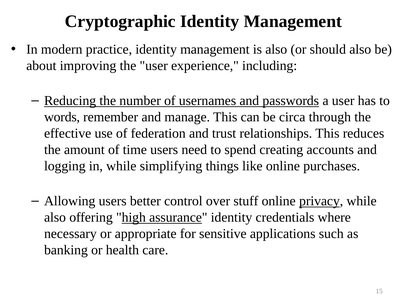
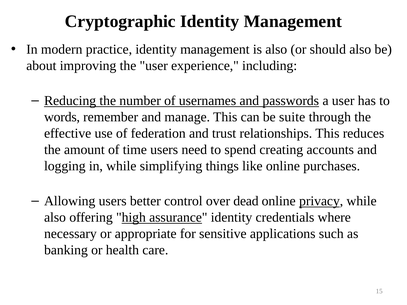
circa: circa -> suite
stuff: stuff -> dead
